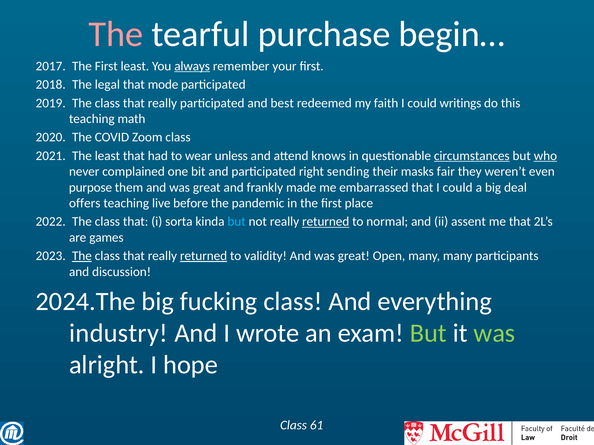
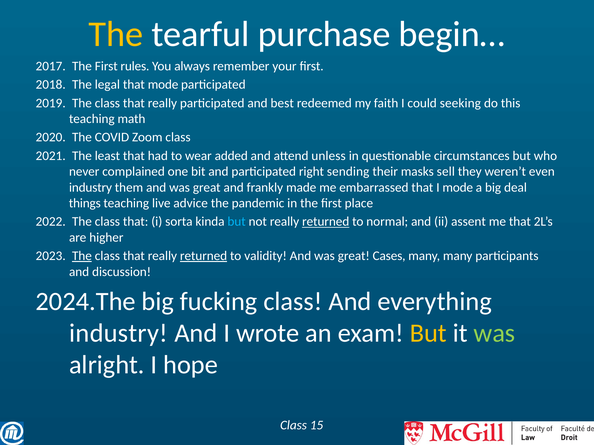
The at (116, 34) colour: pink -> yellow
First least: least -> rules
always underline: present -> none
writings: writings -> seeking
unless: unless -> added
knows: knows -> unless
circumstances underline: present -> none
who underline: present -> none
fair: fair -> sell
purpose at (91, 188): purpose -> industry
that I could: could -> mode
offers: offers -> things
before: before -> advice
games: games -> higher
Open: Open -> Cases
But at (428, 334) colour: light green -> yellow
61: 61 -> 15
